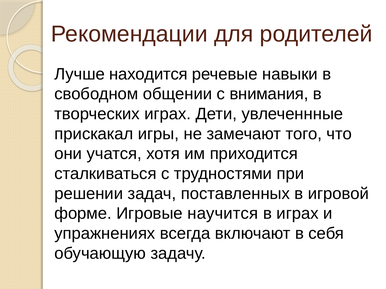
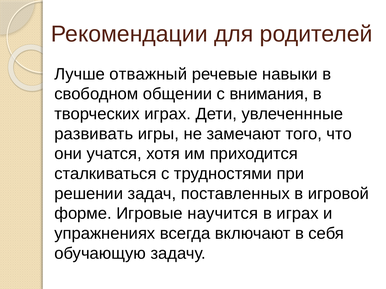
находится: находится -> отважный
прискакал: прискакал -> развивать
